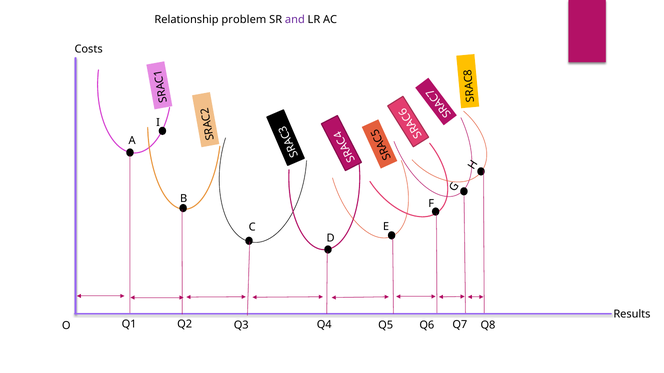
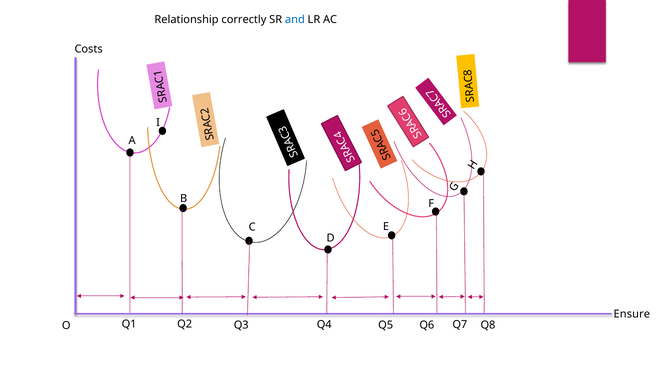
problem: problem -> correctly
and colour: purple -> blue
Results: Results -> Ensure
